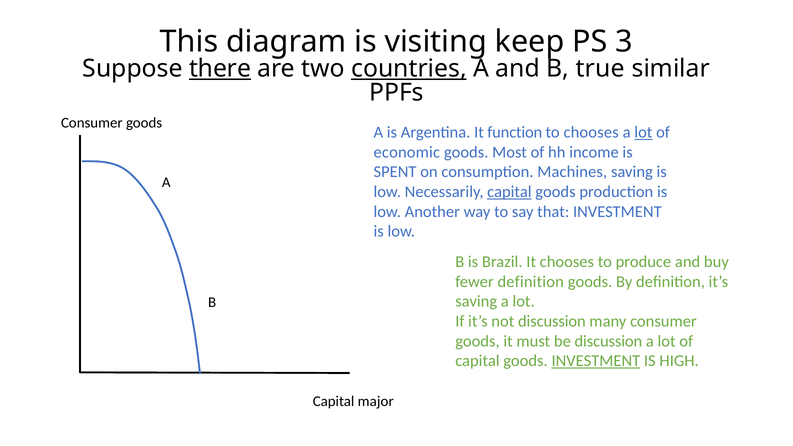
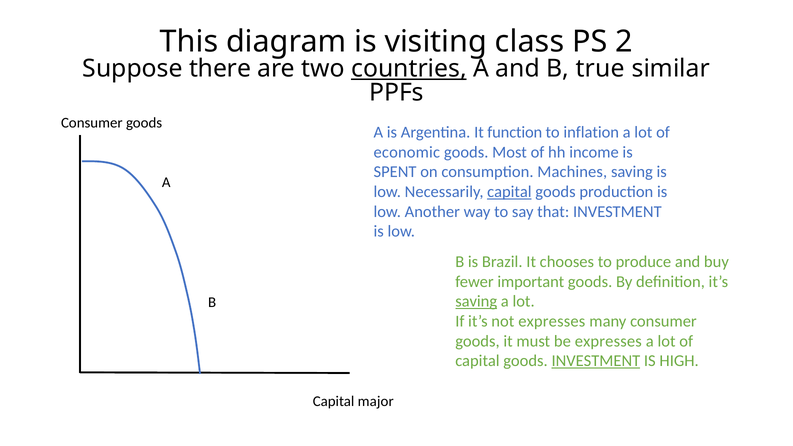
keep: keep -> class
3: 3 -> 2
there underline: present -> none
to chooses: chooses -> inflation
lot at (643, 132) underline: present -> none
fewer definition: definition -> important
saving at (476, 301) underline: none -> present
not discussion: discussion -> expresses
be discussion: discussion -> expresses
